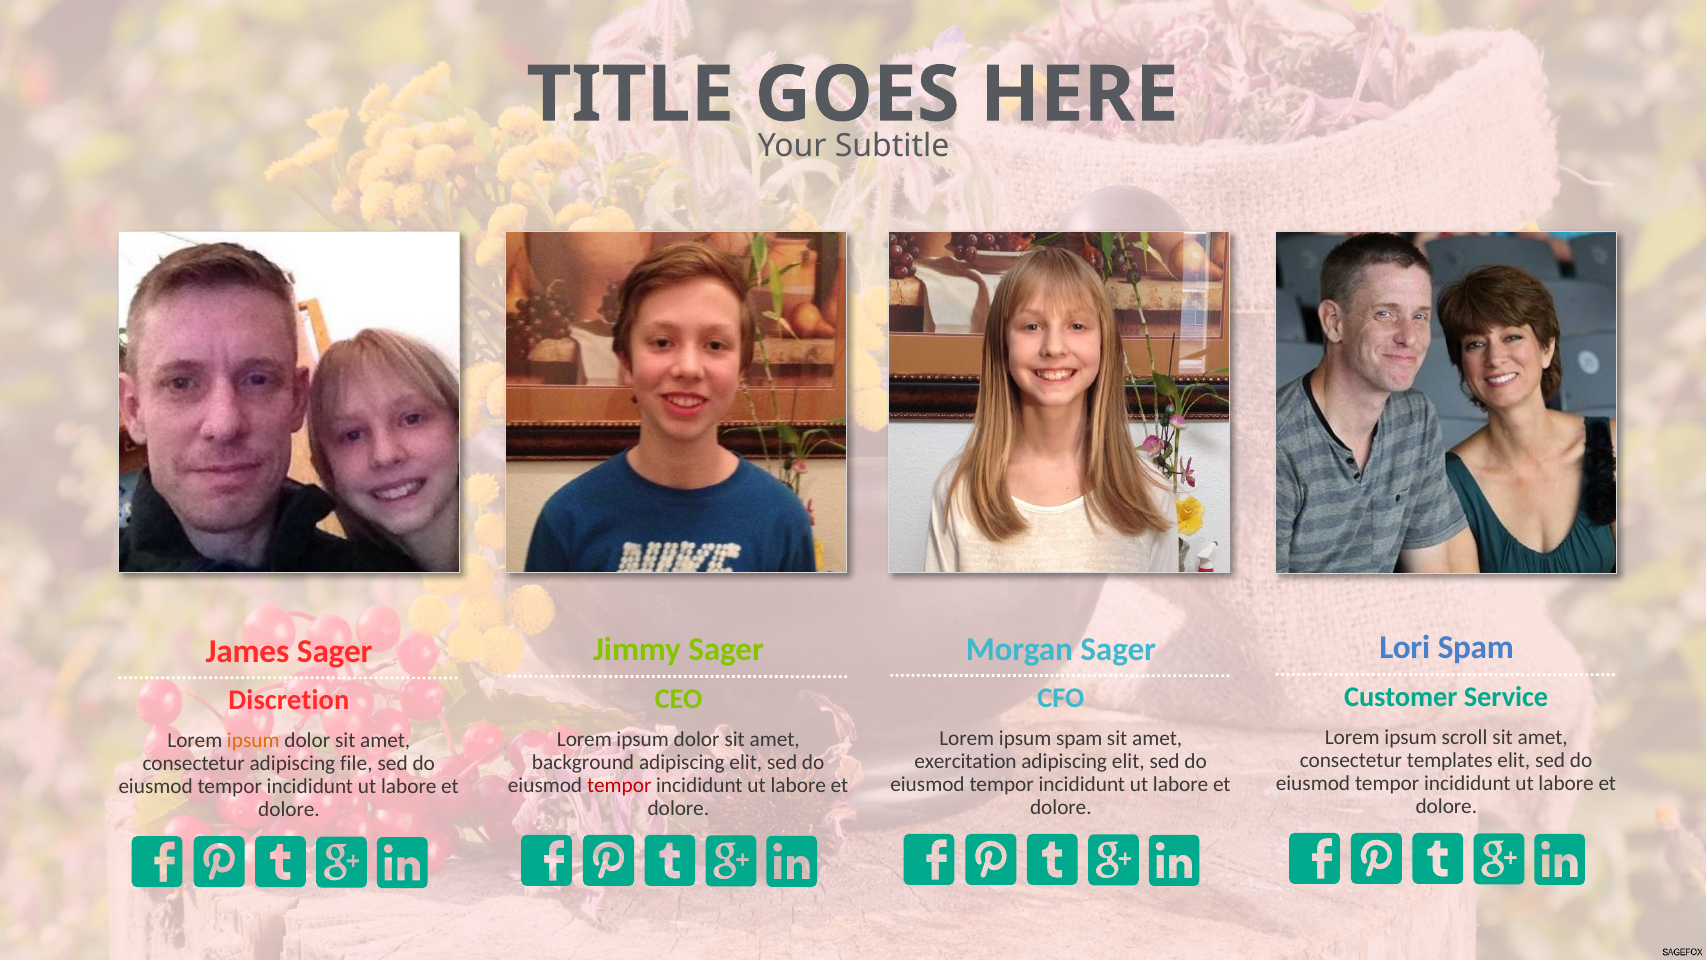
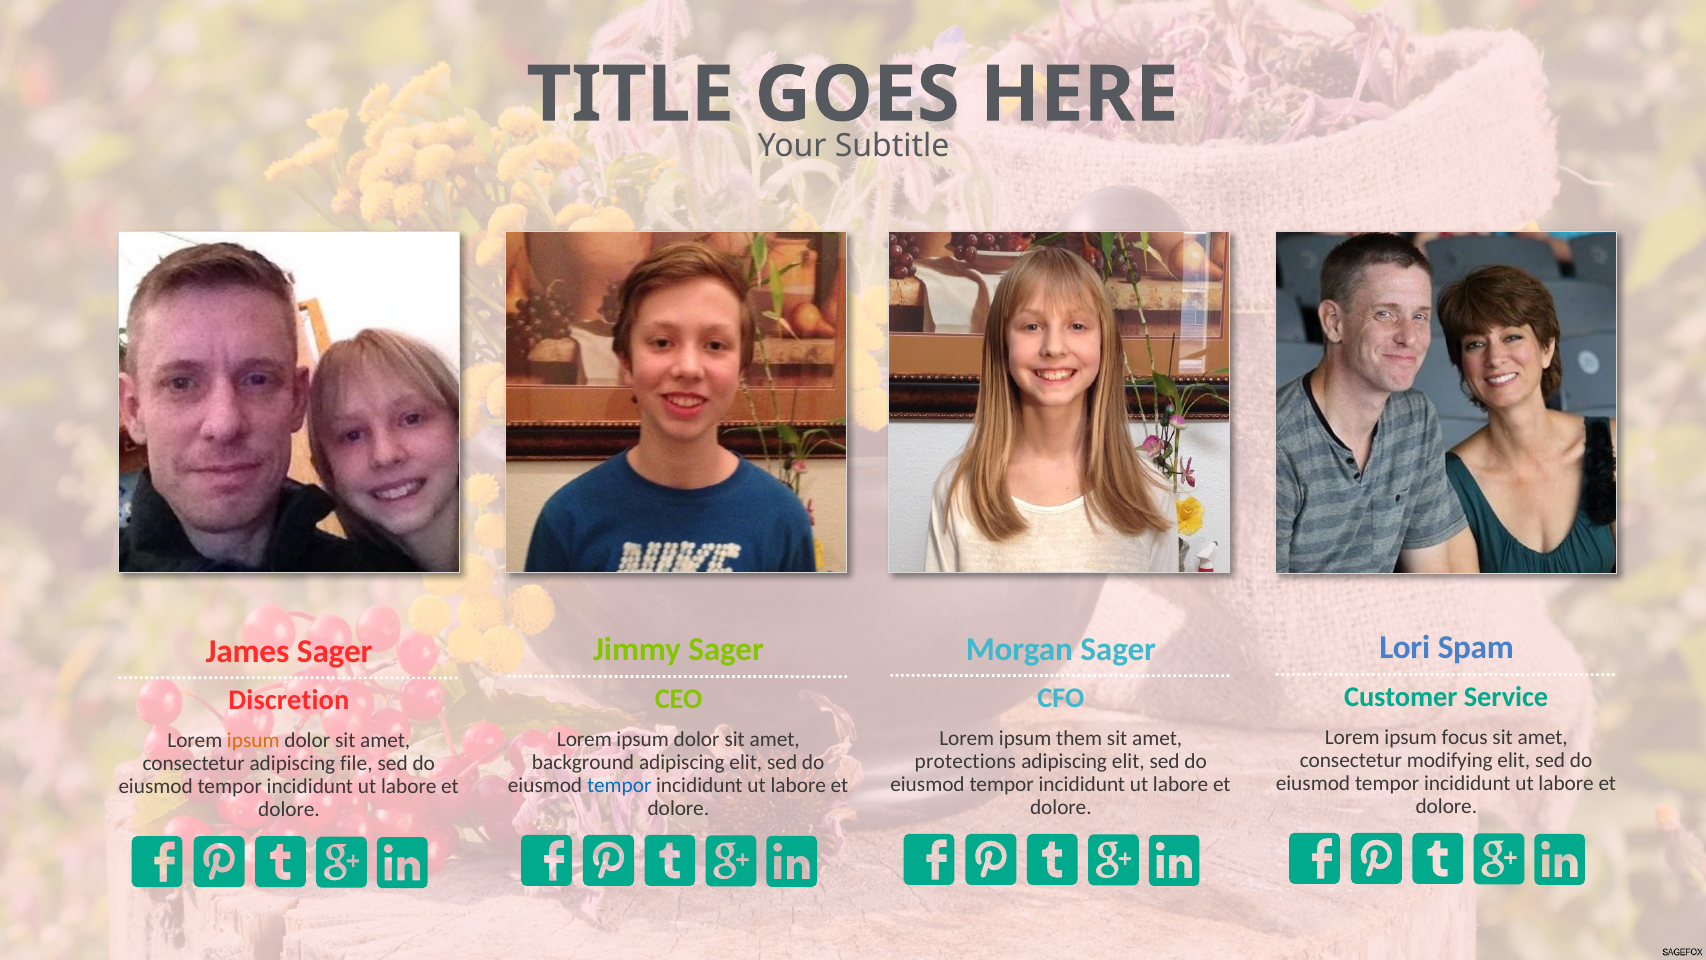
scroll: scroll -> focus
ipsum spam: spam -> them
templates: templates -> modifying
exercitation: exercitation -> protections
tempor at (619, 785) colour: red -> blue
